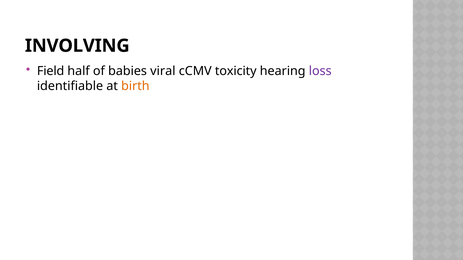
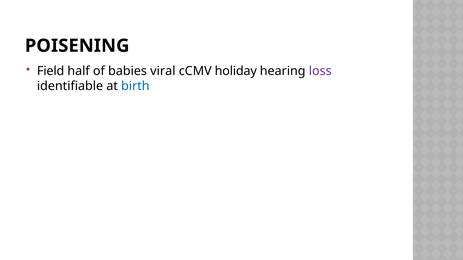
INVOLVING: INVOLVING -> POISENING
toxicity: toxicity -> holiday
birth colour: orange -> blue
